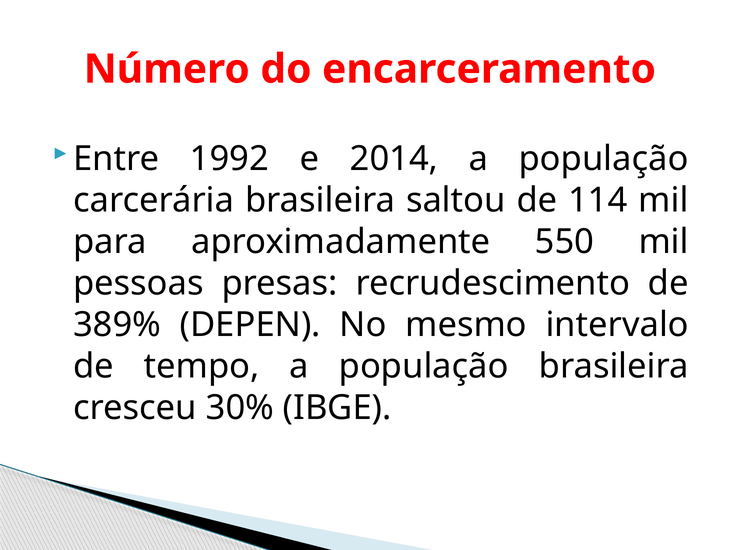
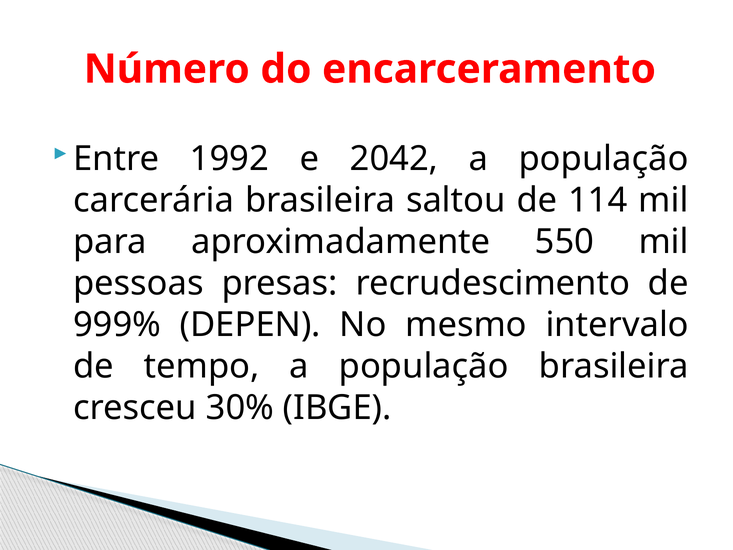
2014: 2014 -> 2042
389%: 389% -> 999%
